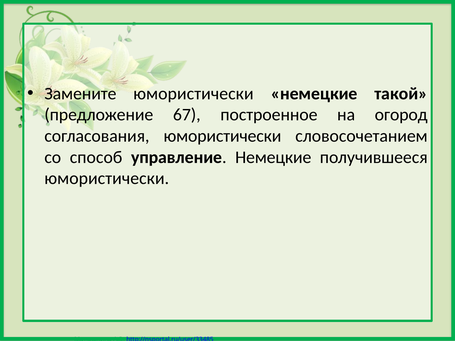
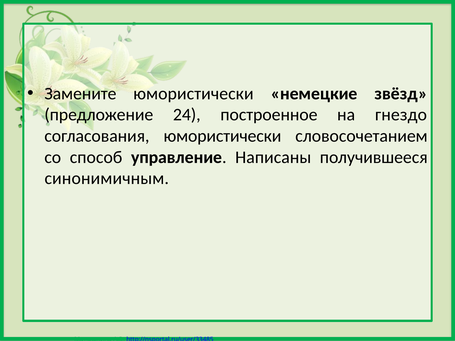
такой: такой -> звёзд
67: 67 -> 24
огород: огород -> гнездо
управление Немецкие: Немецкие -> Написаны
юмористически at (107, 178): юмористически -> синонимичным
